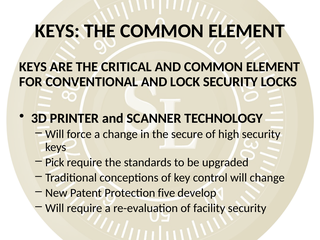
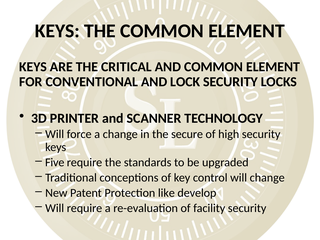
Pick: Pick -> Five
five: five -> like
